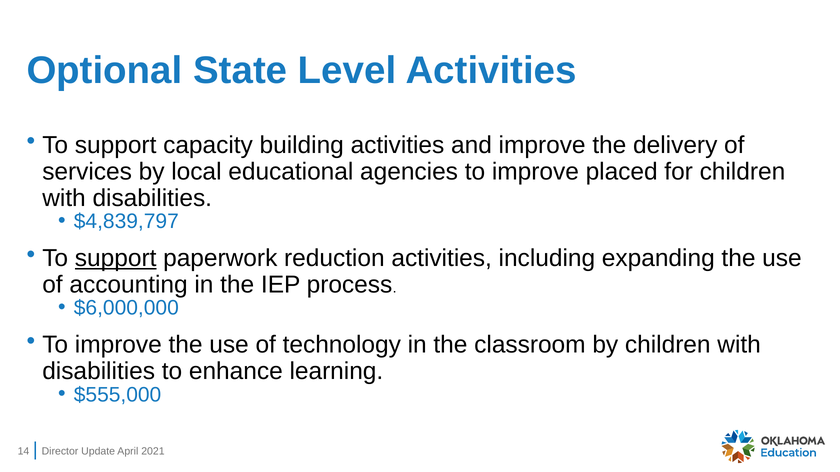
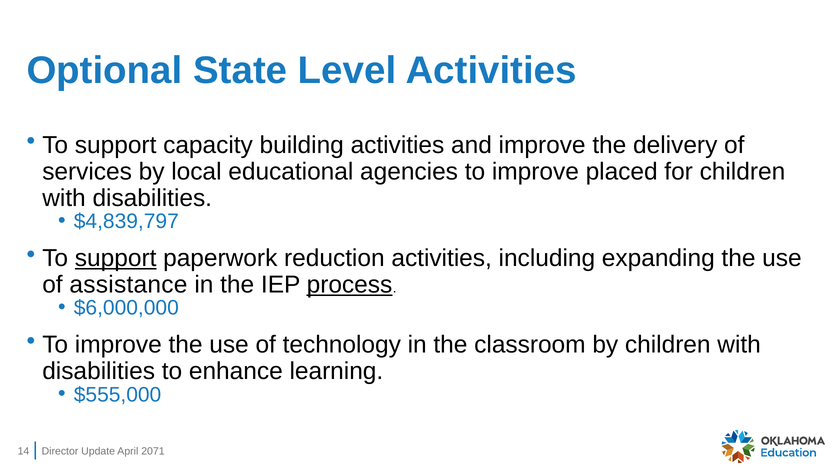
accounting: accounting -> assistance
process underline: none -> present
2021: 2021 -> 2071
